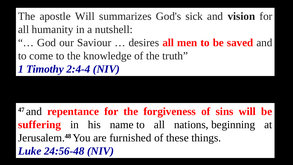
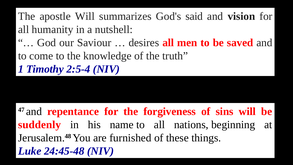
sick: sick -> said
2:4-4: 2:4-4 -> 2:5-4
suffering: suffering -> suddenly
24:56-48: 24:56-48 -> 24:45-48
